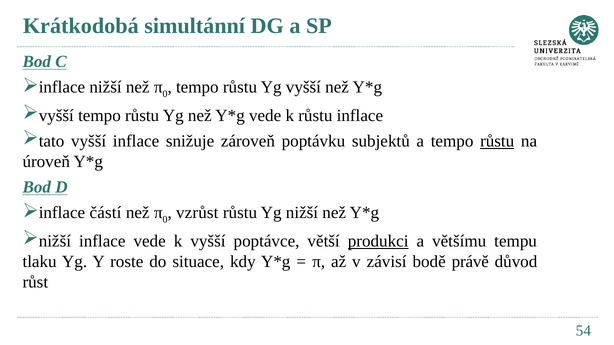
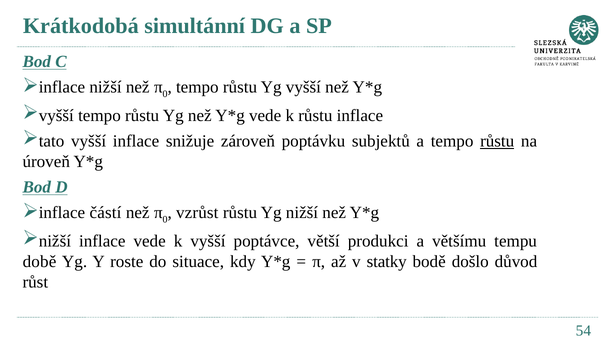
produkci underline: present -> none
tlaku: tlaku -> době
závisí: závisí -> statky
právě: právě -> došlo
